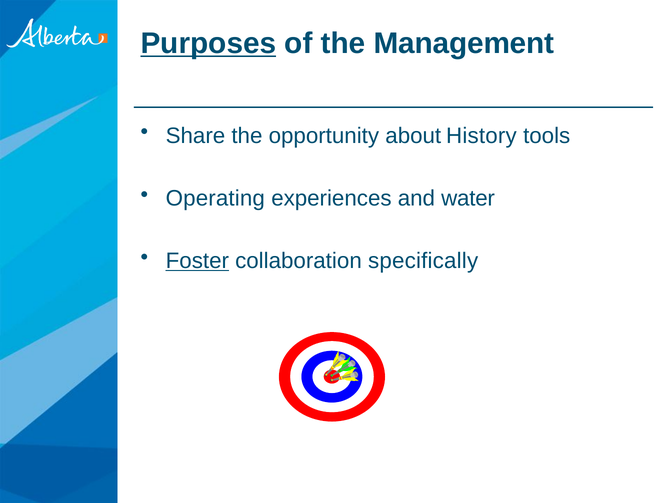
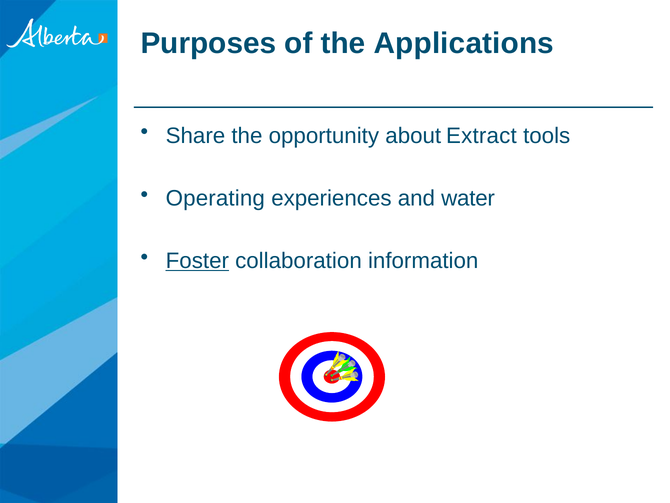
Purposes underline: present -> none
Management: Management -> Applications
History: History -> Extract
specifically: specifically -> information
